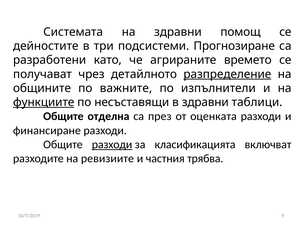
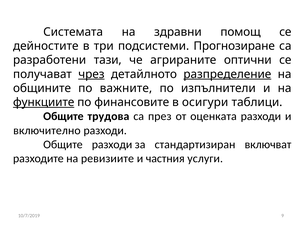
като: като -> тази
времето: времето -> оптични
чрез underline: none -> present
несъставящи: несъставящи -> финансовите
в здравни: здравни -> осигури
отделна: отделна -> трудова
финансиране: финансиране -> включително
разходи at (112, 145) underline: present -> none
класификацията: класификацията -> стандартизиран
трябва: трябва -> услуги
